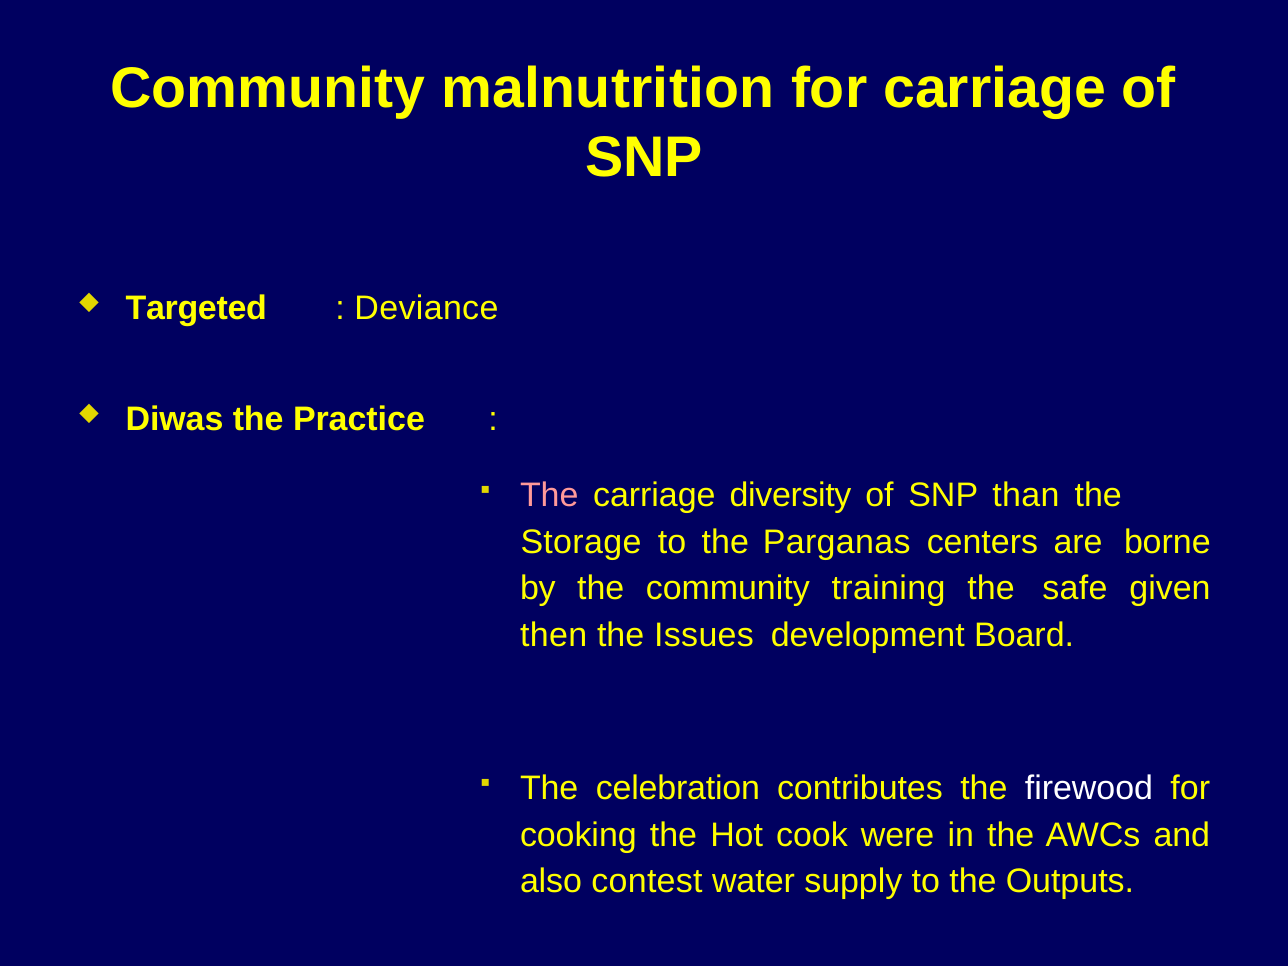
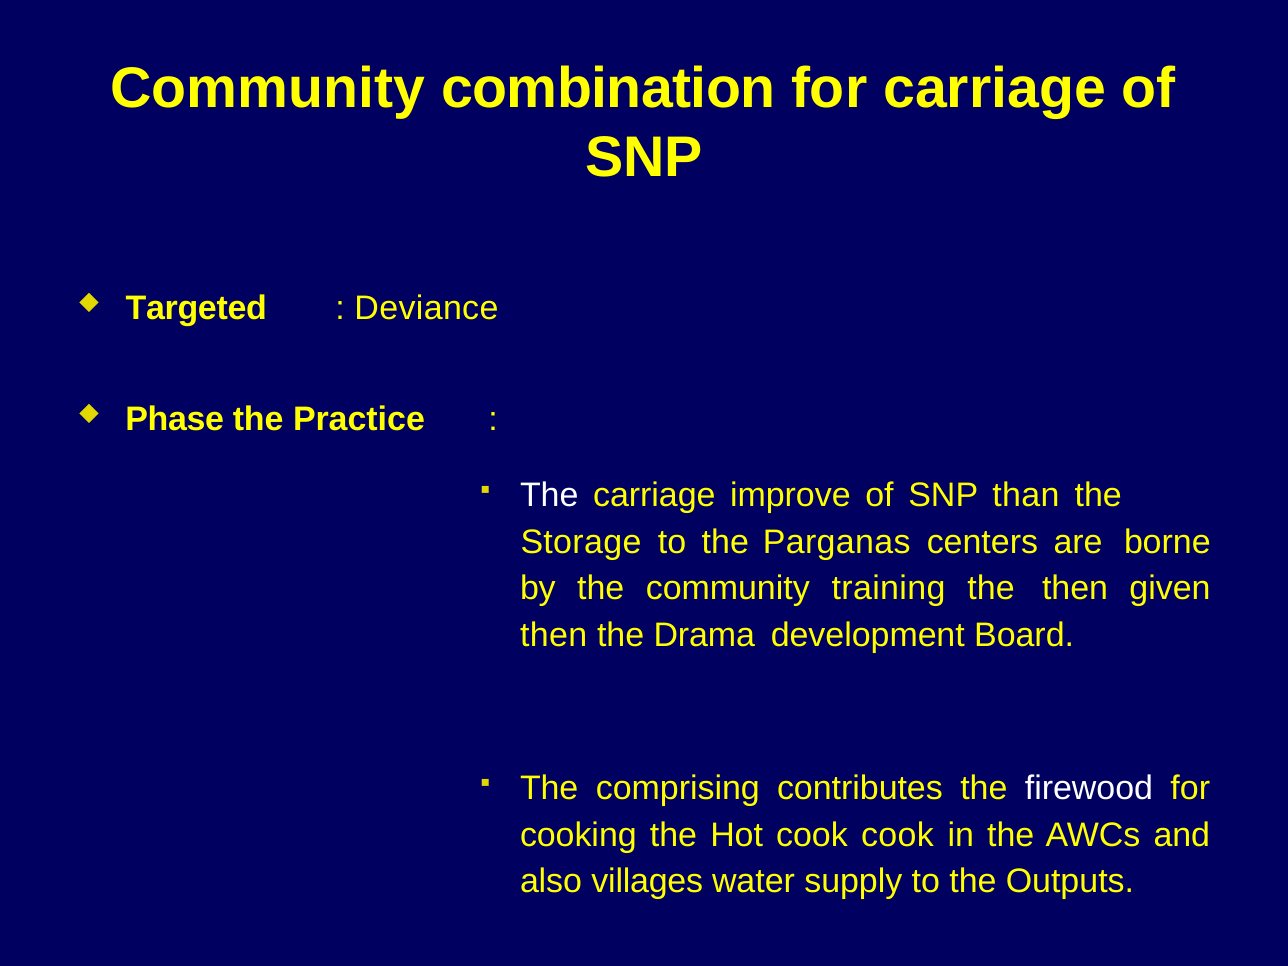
malnutrition: malnutrition -> combination
Diwas: Diwas -> Phase
The at (549, 495) colour: pink -> white
diversity: diversity -> improve
the safe: safe -> then
Issues: Issues -> Drama
celebration: celebration -> comprising
cook were: were -> cook
contest: contest -> villages
